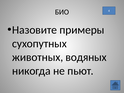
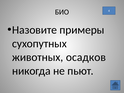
водяных: водяных -> осадков
